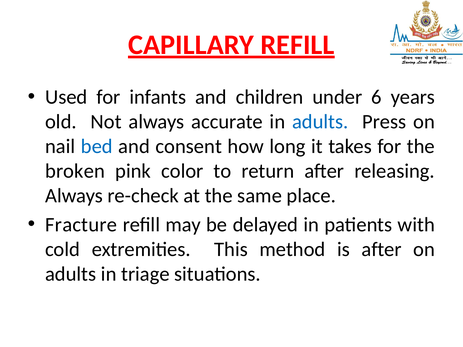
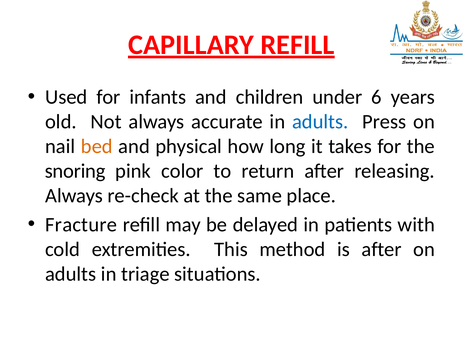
bed colour: blue -> orange
consent: consent -> physical
broken: broken -> snoring
